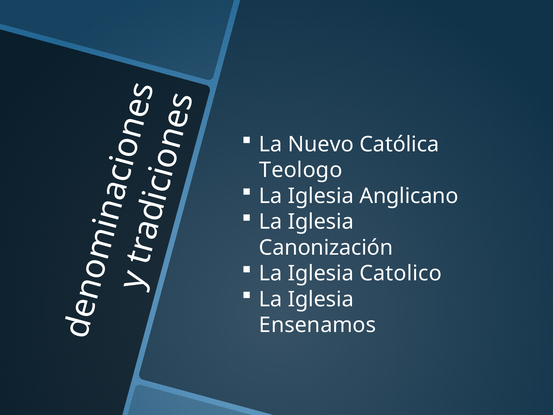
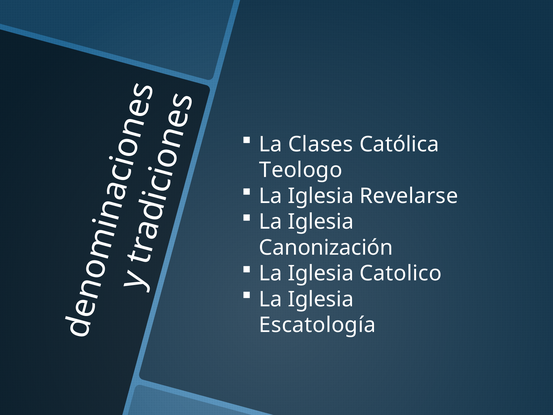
Nuevo: Nuevo -> Clases
Anglicano: Anglicano -> Revelarse
Ensenamos: Ensenamos -> Escatología
